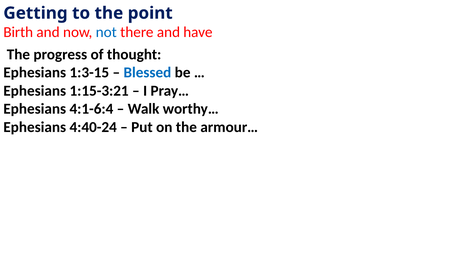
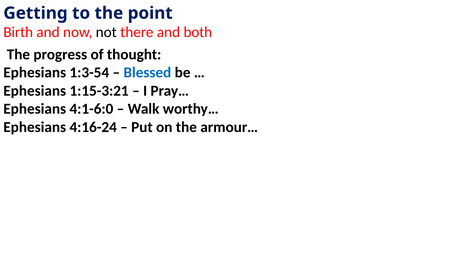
not colour: blue -> black
have: have -> both
1:3-15: 1:3-15 -> 1:3-54
4:1-6:4: 4:1-6:4 -> 4:1-6:0
4:40-24: 4:40-24 -> 4:16-24
